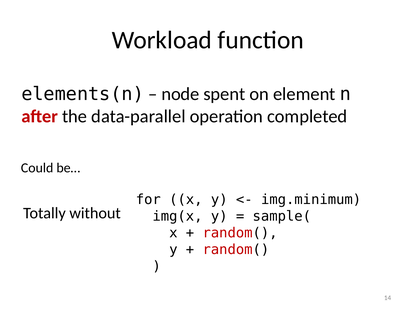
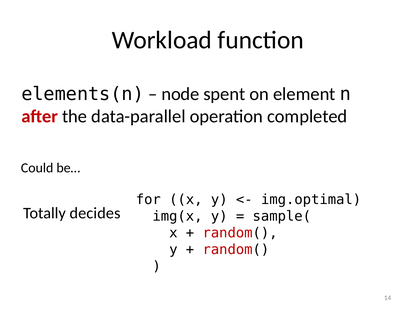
img.minimum: img.minimum -> img.optimal
without: without -> decides
